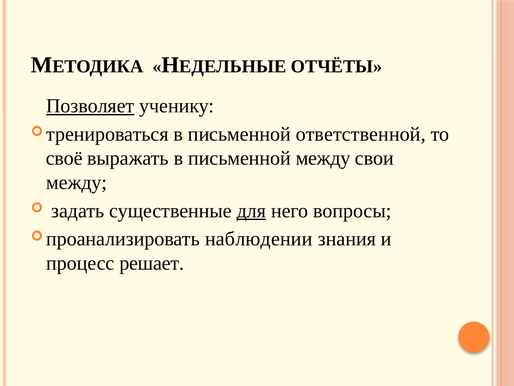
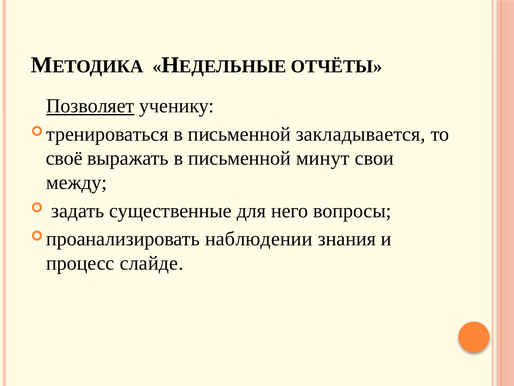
ответственной: ответственной -> закладывается
письменной между: между -> минут
для underline: present -> none
решает: решает -> слайде
